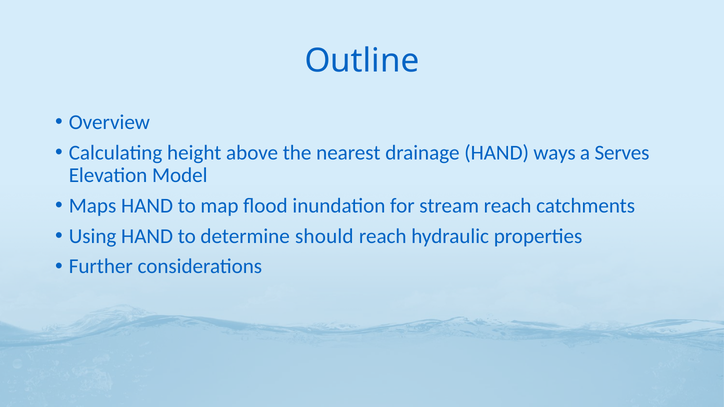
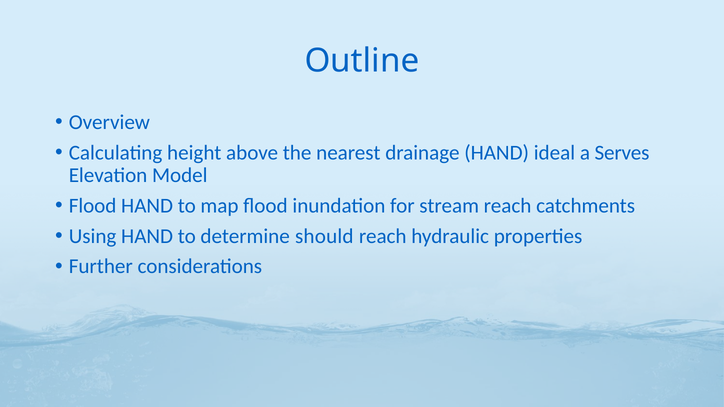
ways: ways -> ideal
Maps at (93, 206): Maps -> Flood
